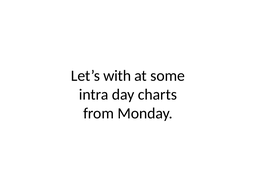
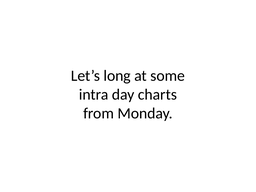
with: with -> long
